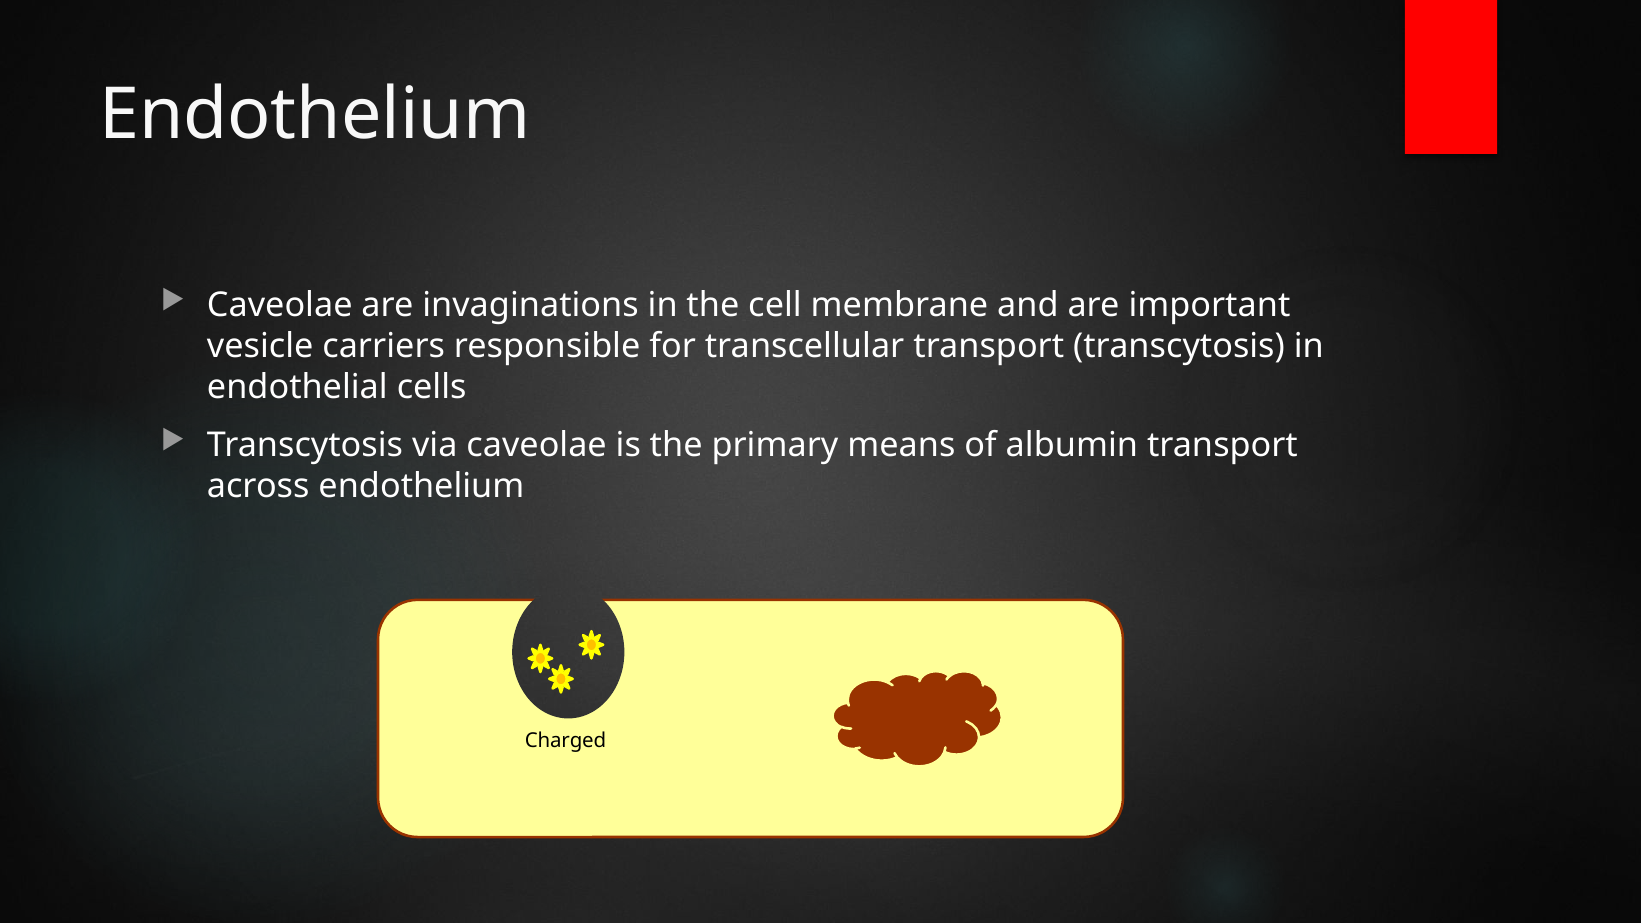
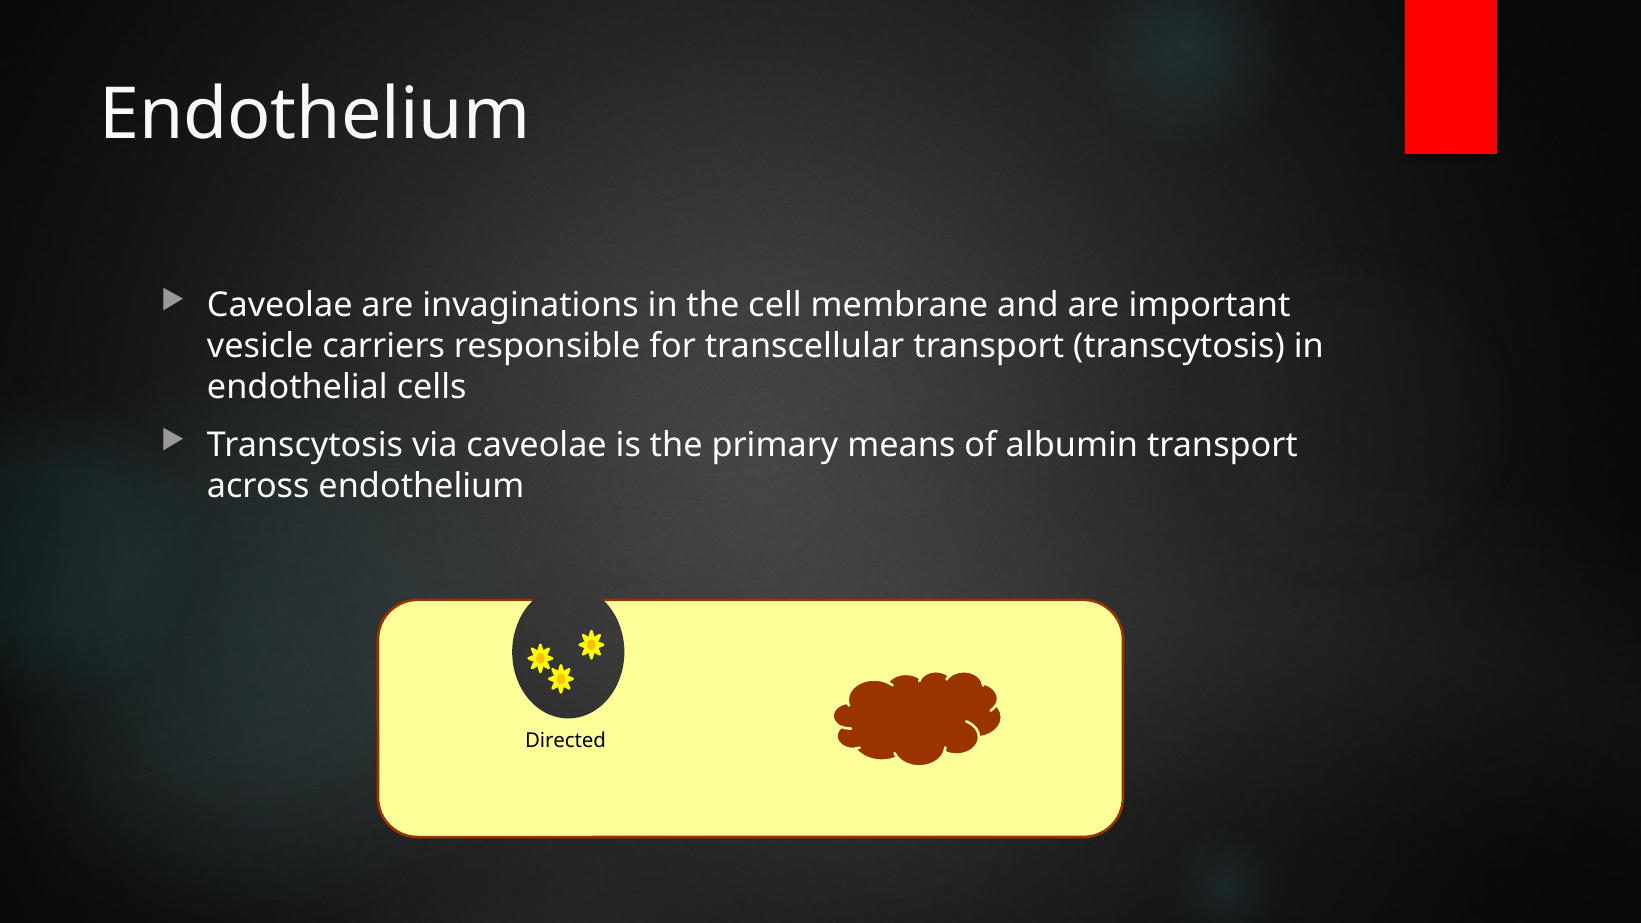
Charged: Charged -> Directed
